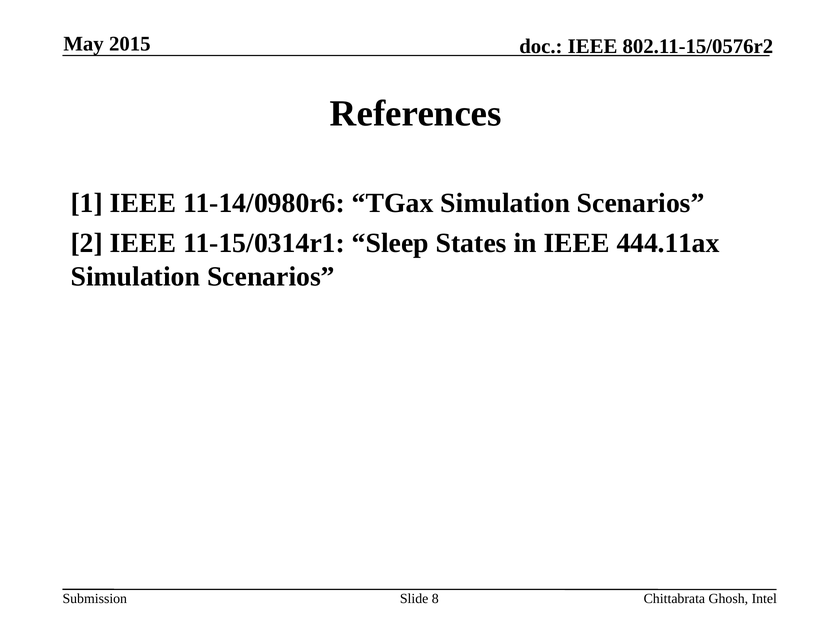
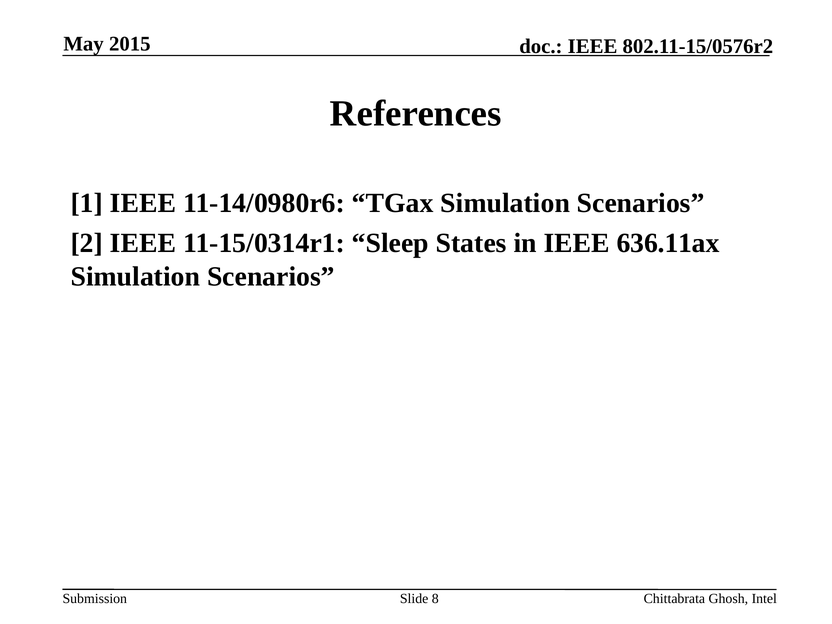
444.11ax: 444.11ax -> 636.11ax
